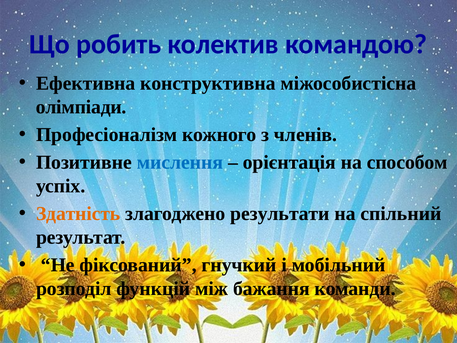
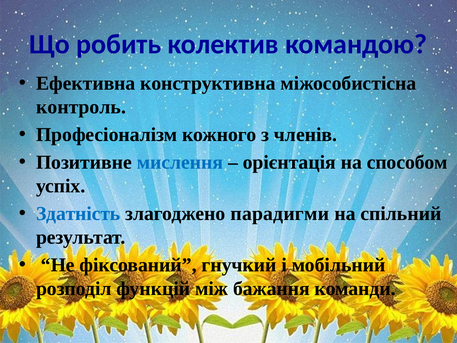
олімпіади: олімпіади -> контроль
Здатність colour: orange -> blue
результати: результати -> парадигми
